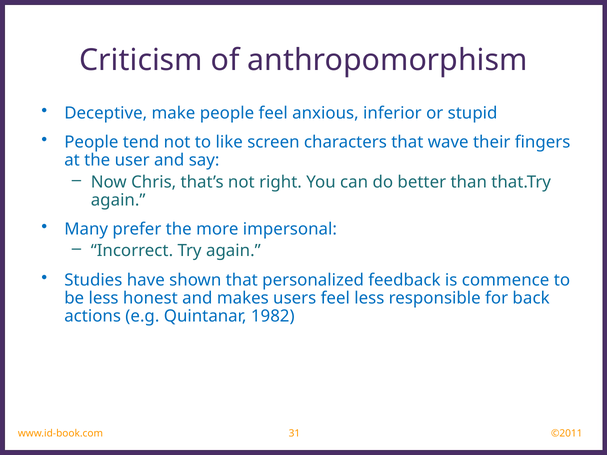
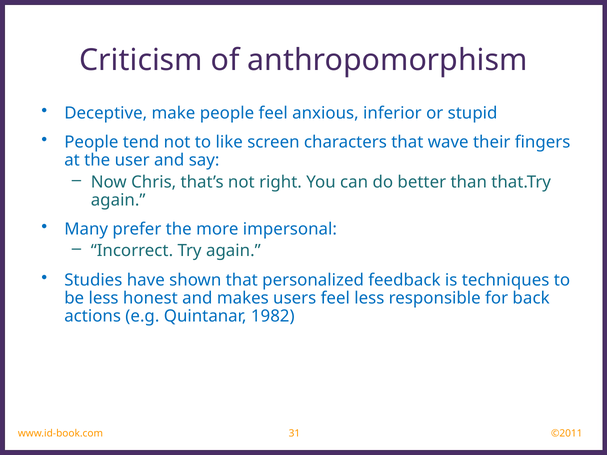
commence: commence -> techniques
